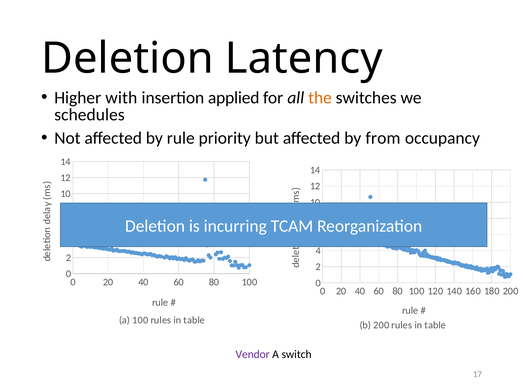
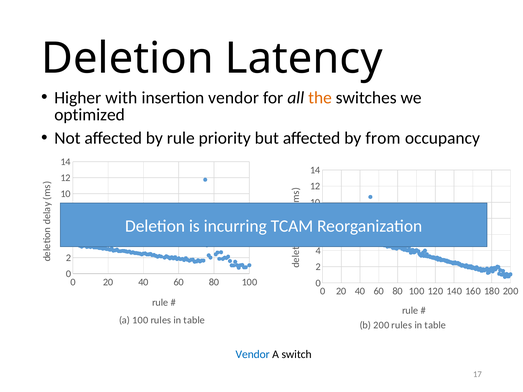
insertion applied: applied -> vendor
schedules: schedules -> optimized
Vendor at (253, 355) colour: purple -> blue
